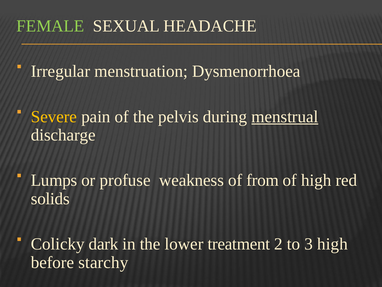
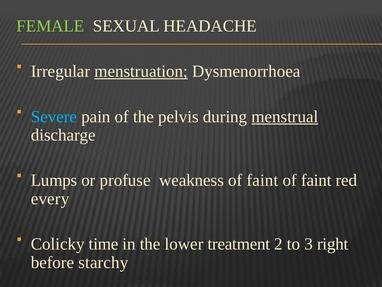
menstruation underline: none -> present
Severe colour: yellow -> light blue
from at (263, 180): from -> faint
high at (316, 180): high -> faint
solids: solids -> every
dark: dark -> time
3 high: high -> right
